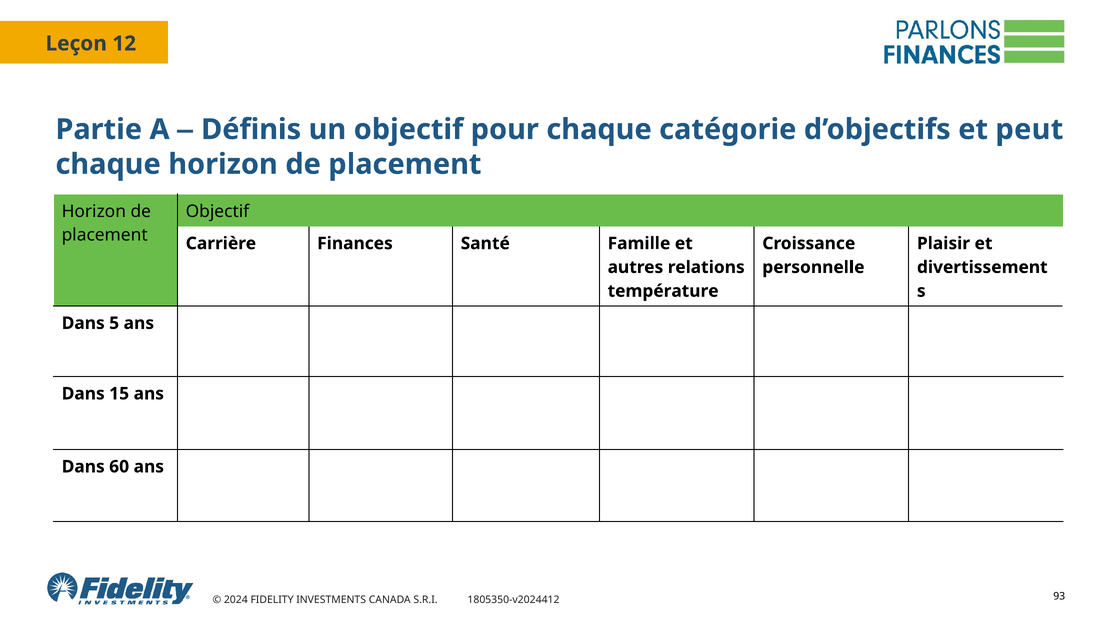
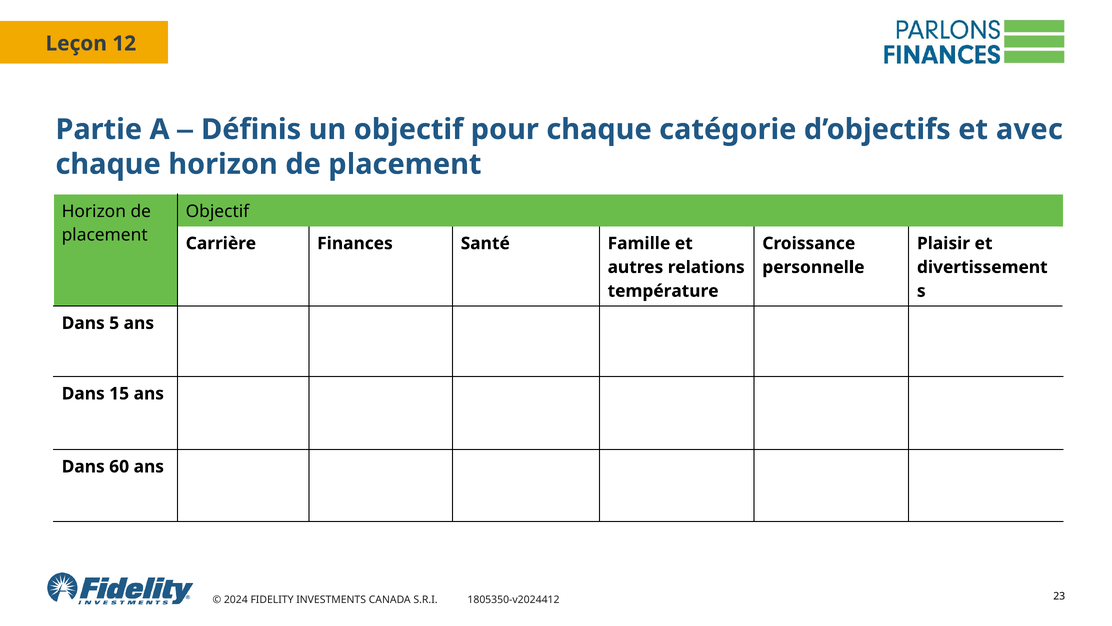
peut: peut -> avec
93: 93 -> 23
